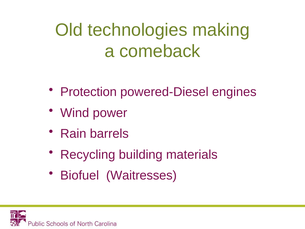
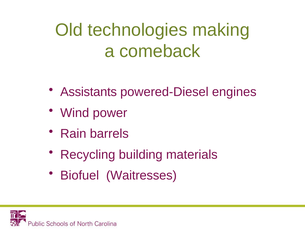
Protection: Protection -> Assistants
